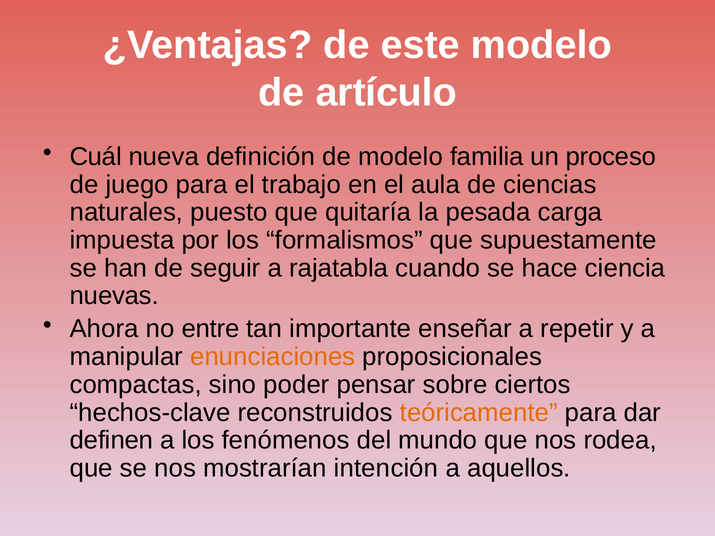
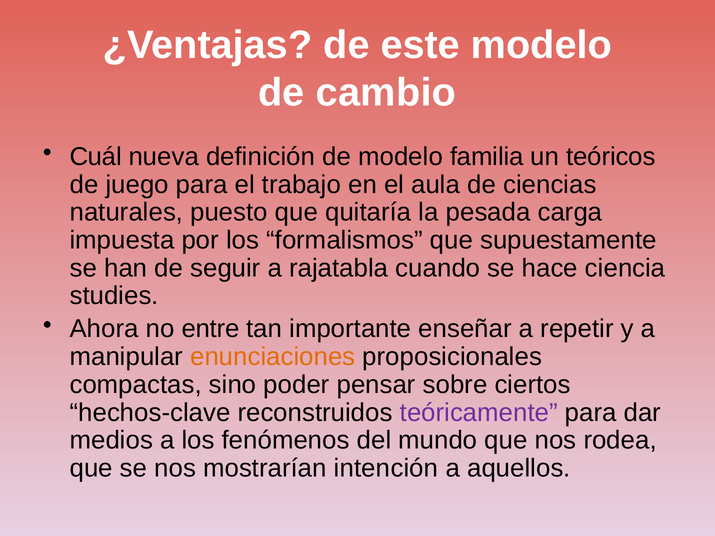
artículo: artículo -> cambio
proceso: proceso -> teóricos
nuevas: nuevas -> studies
teóricamente colour: orange -> purple
definen: definen -> medios
